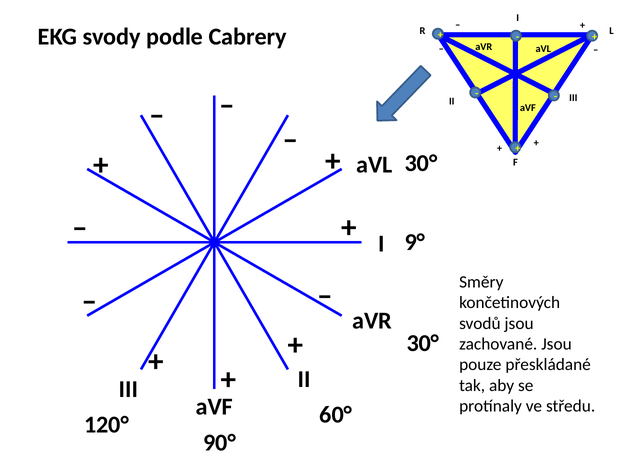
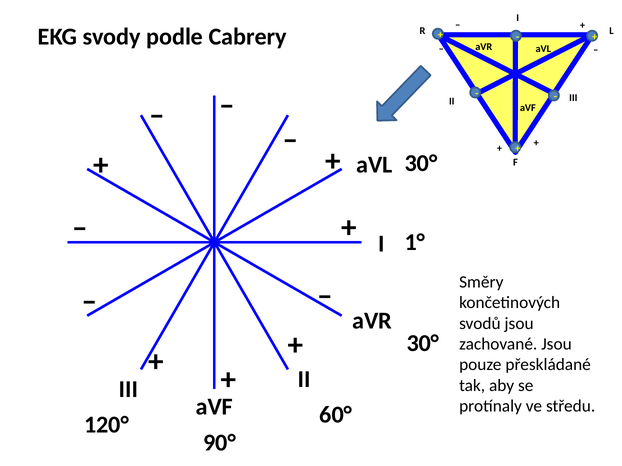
9°: 9° -> 1°
